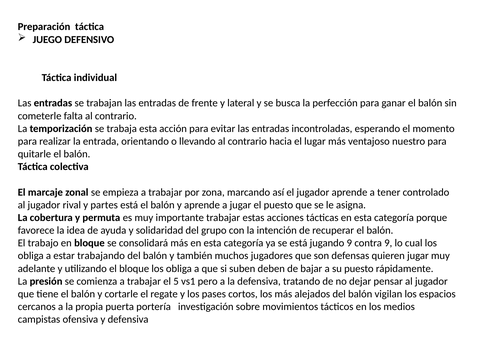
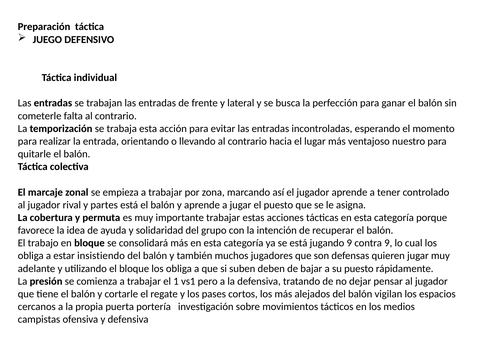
trabajando: trabajando -> insistiendo
5: 5 -> 1
